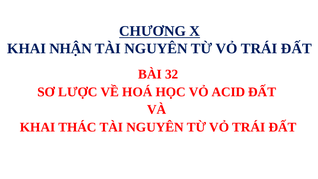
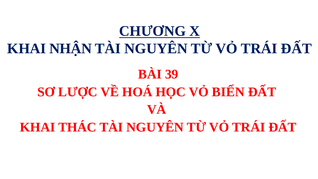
32: 32 -> 39
ACID: ACID -> BIẾN
